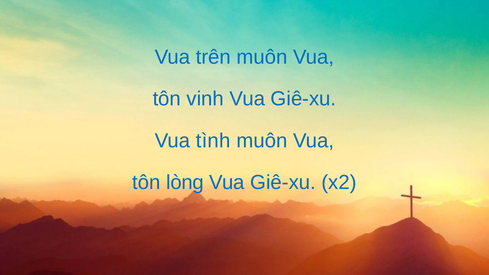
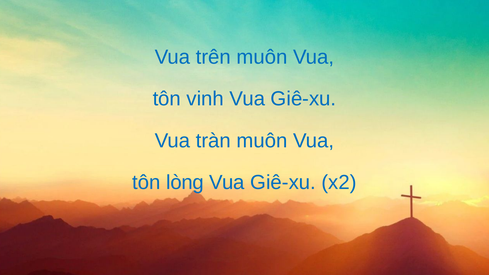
tình: tình -> tràn
